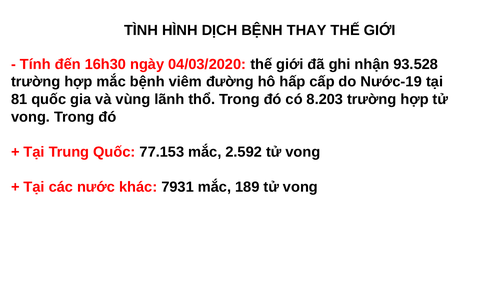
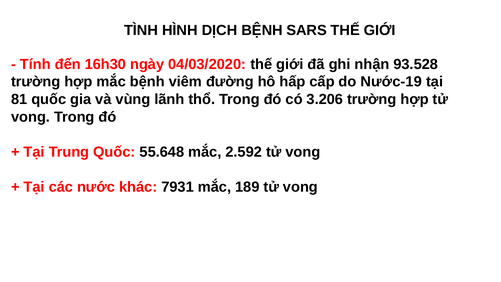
THAY: THAY -> SARS
8.203: 8.203 -> 3.206
77.153: 77.153 -> 55.648
